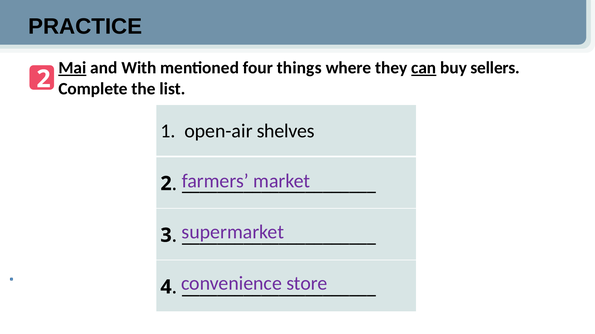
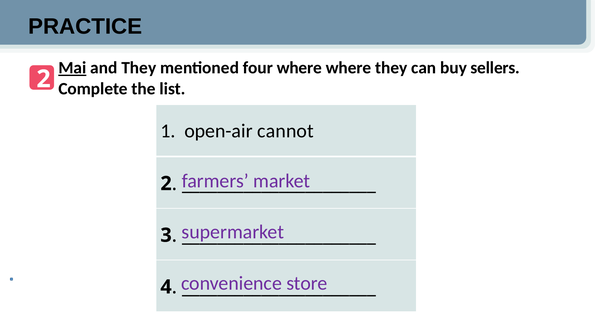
and With: With -> They
four things: things -> where
can underline: present -> none
shelves: shelves -> cannot
